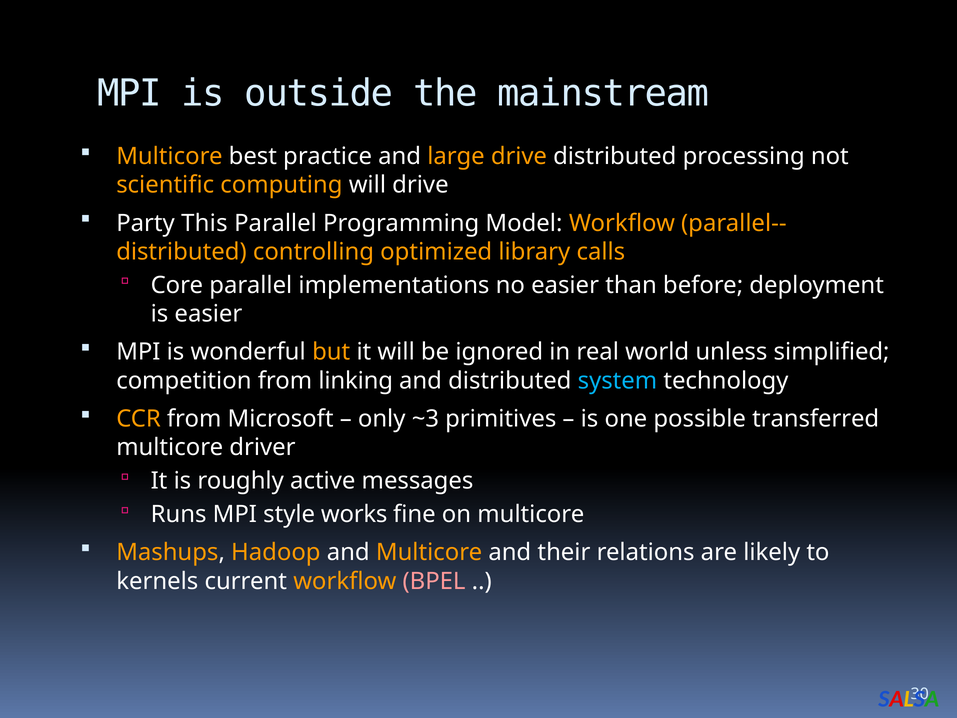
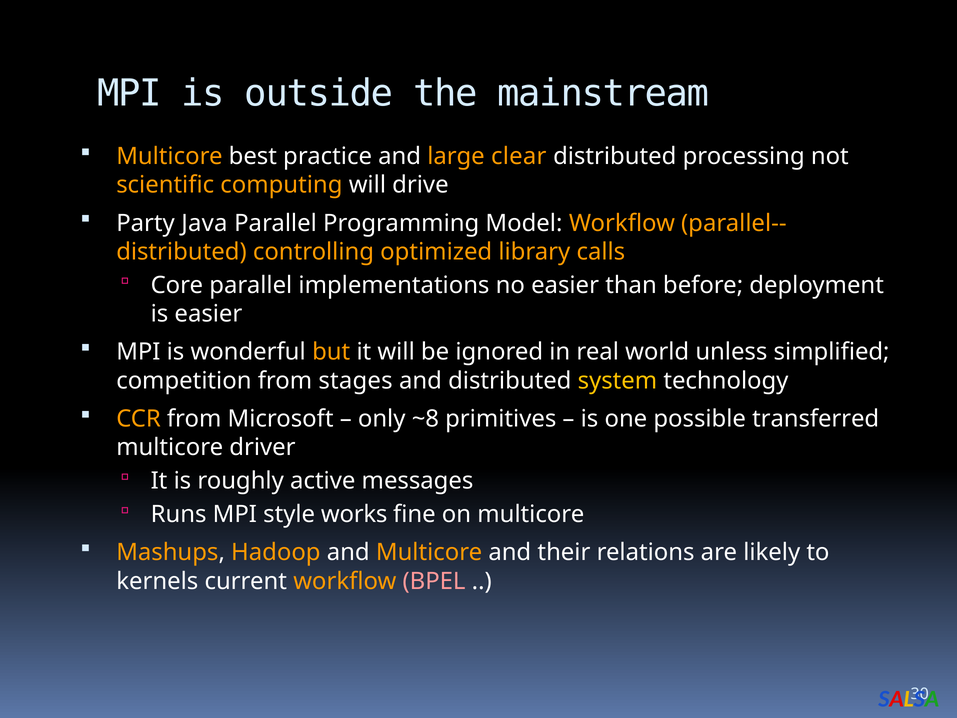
large drive: drive -> clear
This: This -> Java
linking: linking -> stages
system colour: light blue -> yellow
~3: ~3 -> ~8
